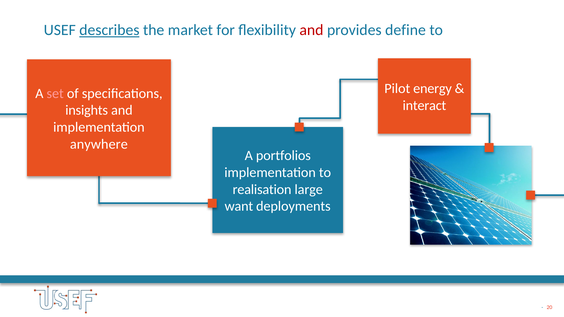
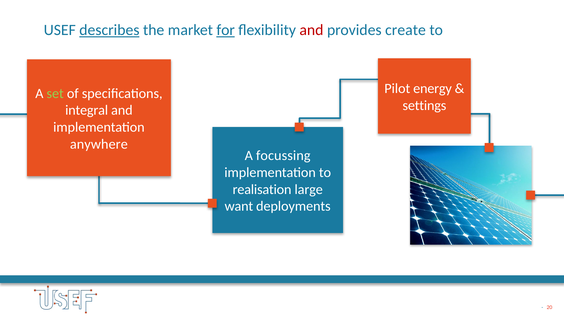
for underline: none -> present
define: define -> create
set colour: pink -> light green
interact: interact -> settings
insights: insights -> integral
portfolios: portfolios -> focussing
